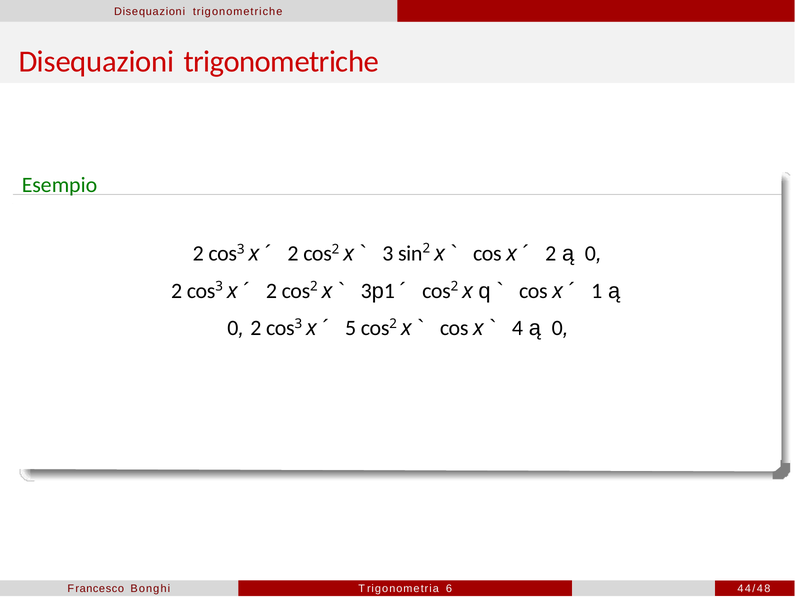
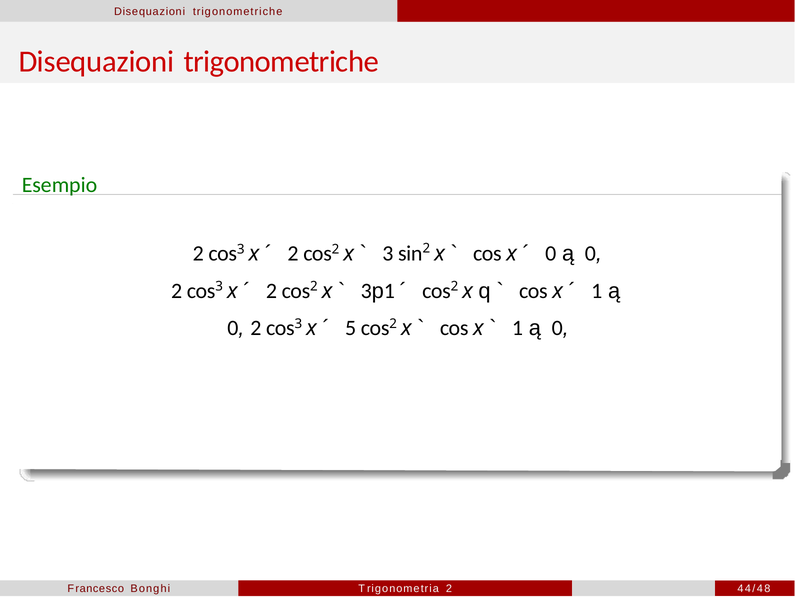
2 at (551, 254): 2 -> 0
4 at (517, 328): 4 -> 1
Trigonometria 6: 6 -> 2
